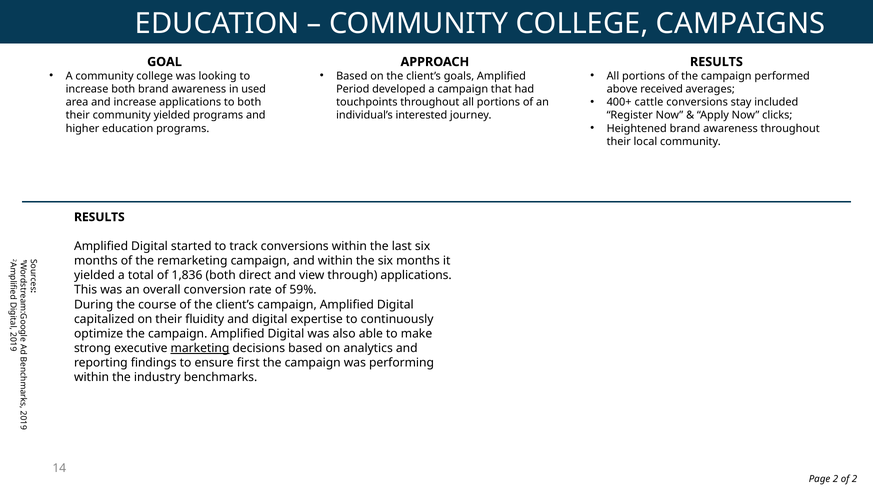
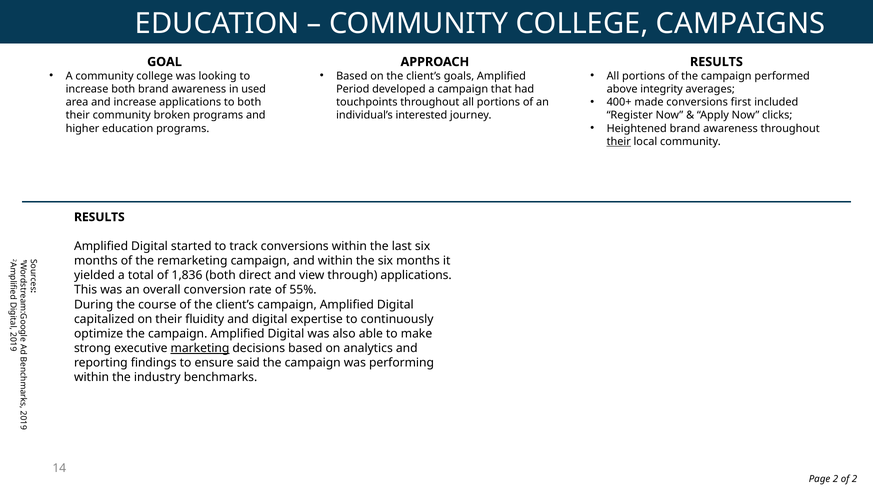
received: received -> integrity
cattle: cattle -> made
stay: stay -> first
community yielded: yielded -> broken
their at (619, 142) underline: none -> present
59%: 59% -> 55%
first: first -> said
